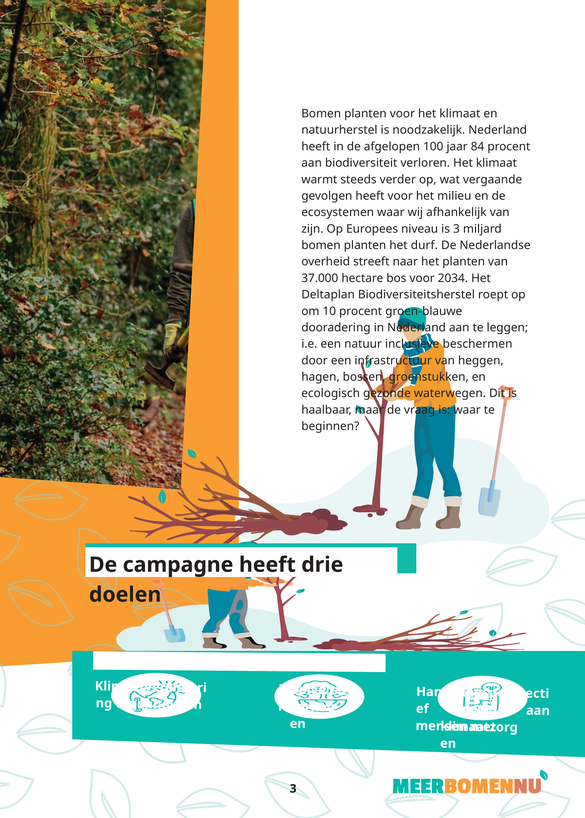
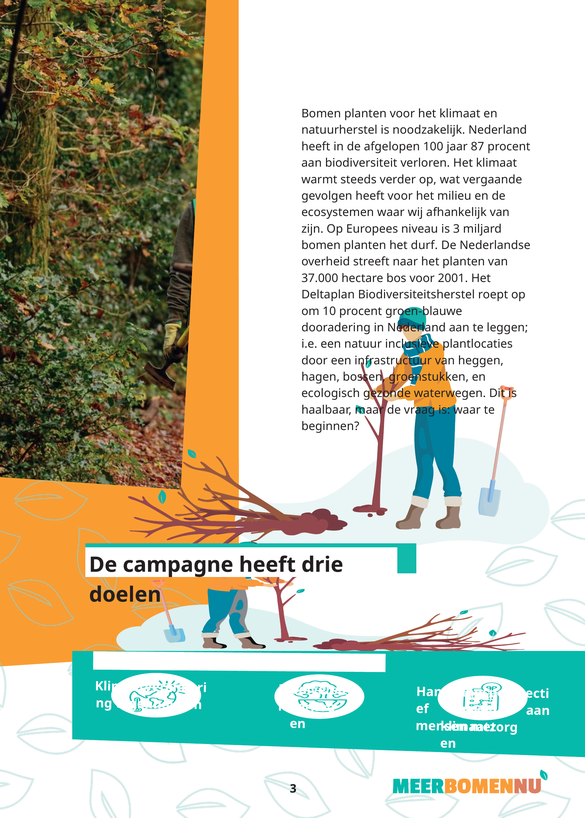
84: 84 -> 87
2034: 2034 -> 2001
beschermen: beschermen -> plantlocaties
